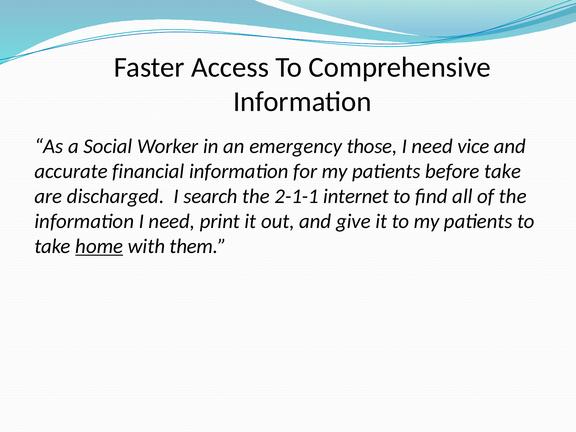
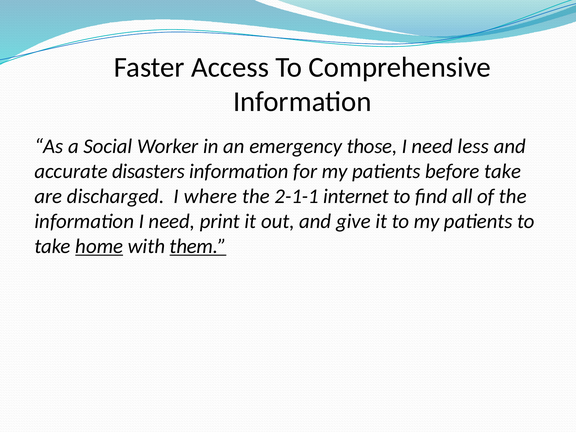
vice: vice -> less
financial: financial -> disasters
search: search -> where
them underline: none -> present
